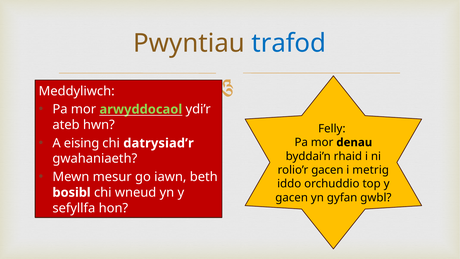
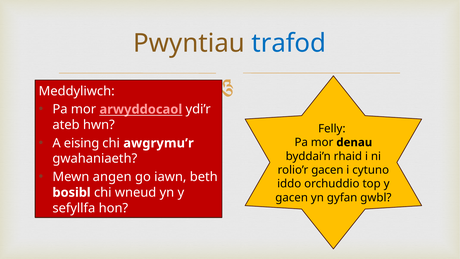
arwyddocaol colour: light green -> pink
datrysiad’r: datrysiad’r -> awgrymu’r
metrig: metrig -> cytuno
mesur: mesur -> angen
